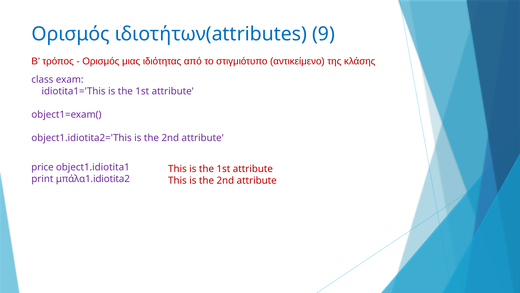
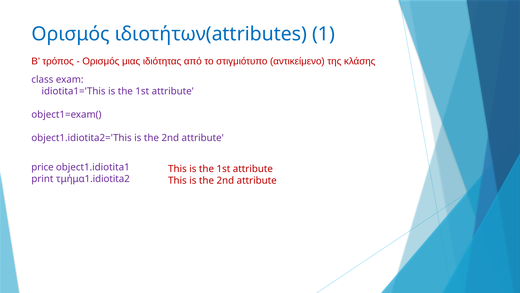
9: 9 -> 1
μπάλα1.idiotita2: μπάλα1.idiotita2 -> τμήμα1.idiotita2
